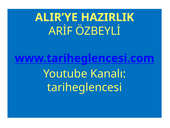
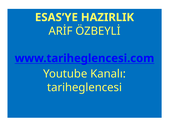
ALIR’YE: ALIR’YE -> ESAS’YE
